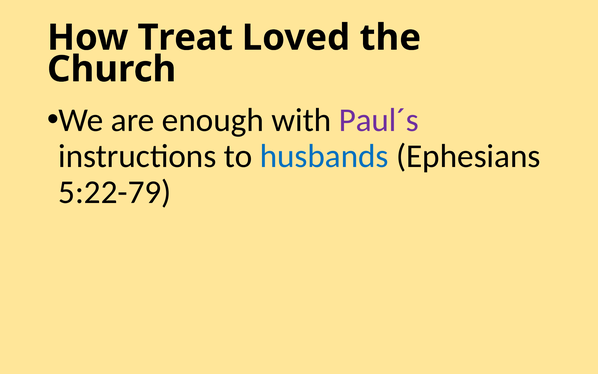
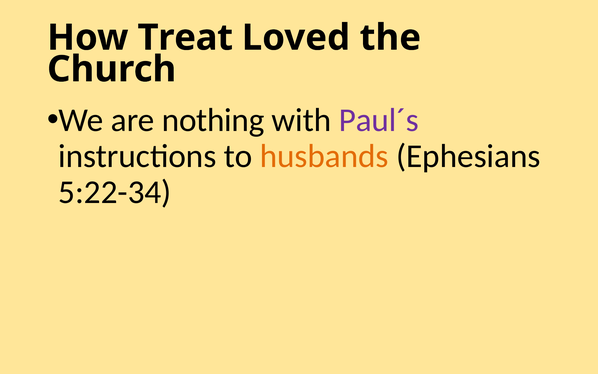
enough: enough -> nothing
husbands colour: blue -> orange
5:22-79: 5:22-79 -> 5:22-34
